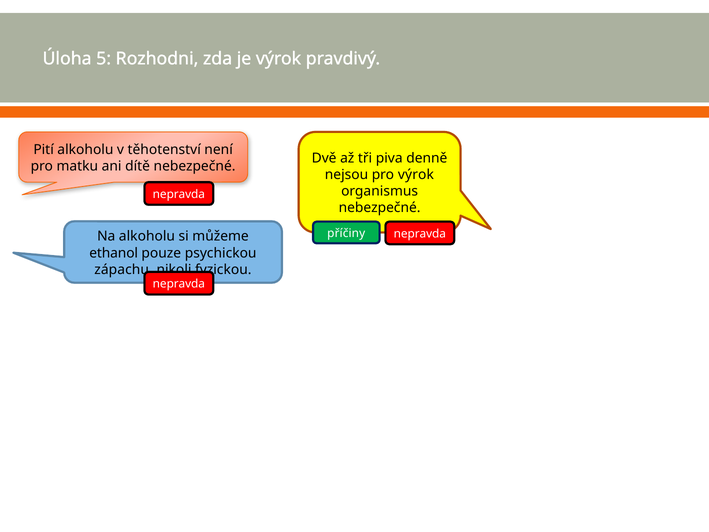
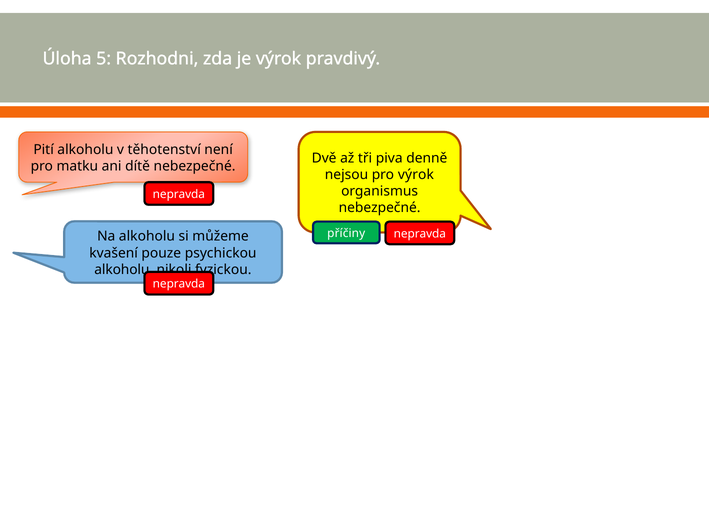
ethanol: ethanol -> kvašení
zápachu at (124, 269): zápachu -> alkoholu
